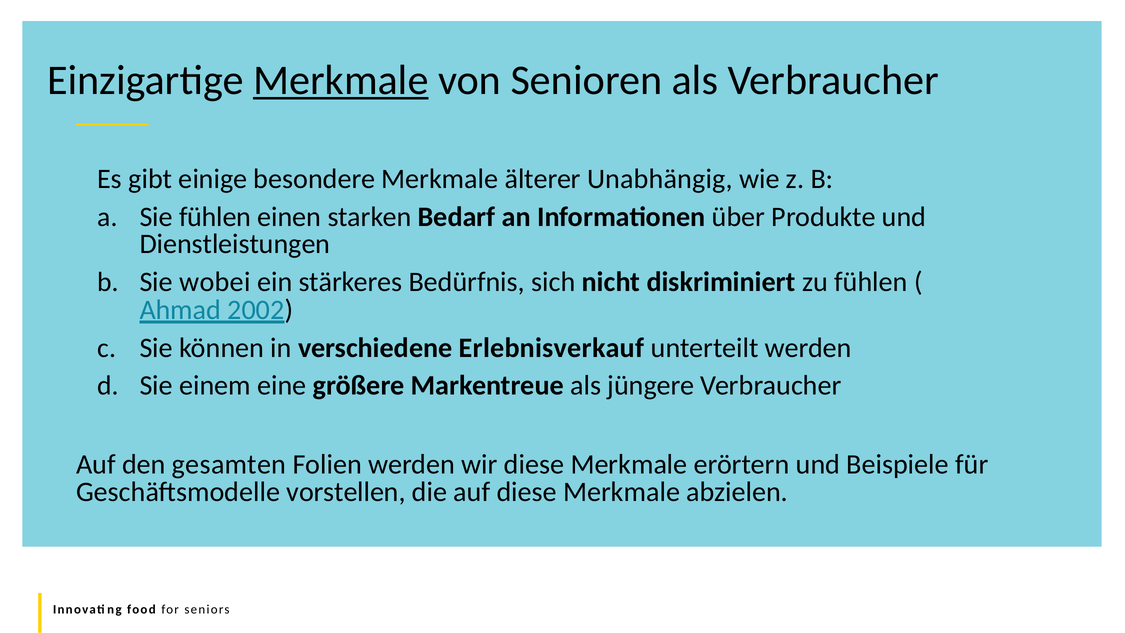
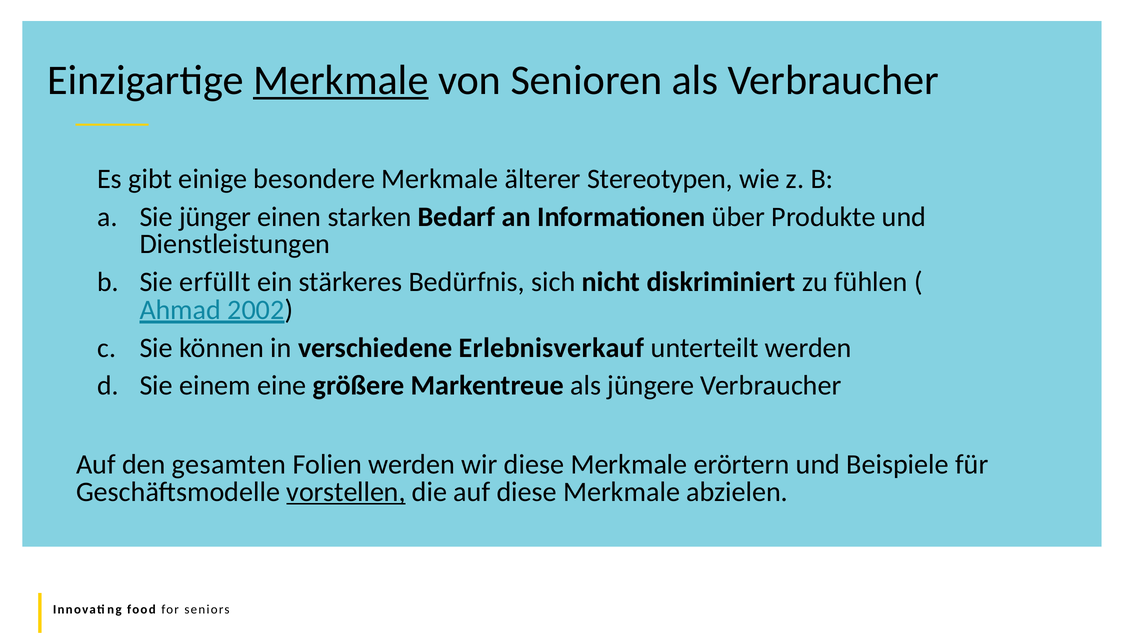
Unabhängig: Unabhängig -> Stereotypen
Sie fühlen: fühlen -> jünger
wobei: wobei -> erfüllt
vorstellen underline: none -> present
